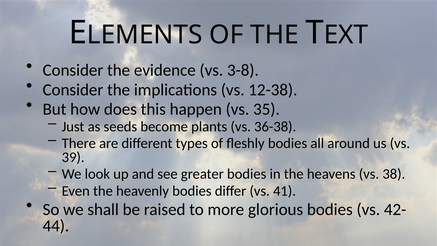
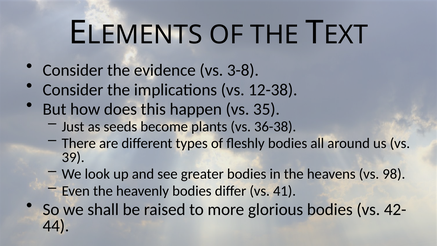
38: 38 -> 98
